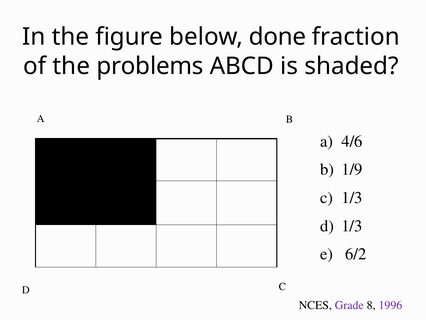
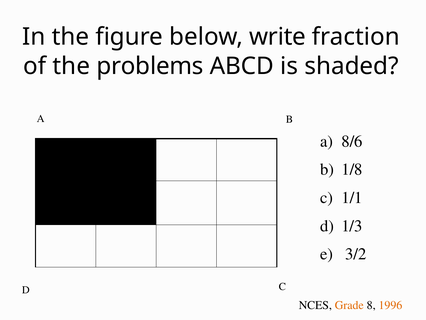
done: done -> write
4/6: 4/6 -> 8/6
1/9: 1/9 -> 1/8
c 1/3: 1/3 -> 1/1
6/2: 6/2 -> 3/2
Grade colour: purple -> orange
1996 colour: purple -> orange
